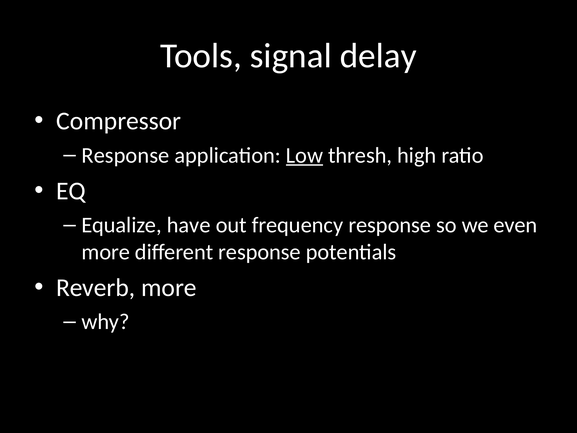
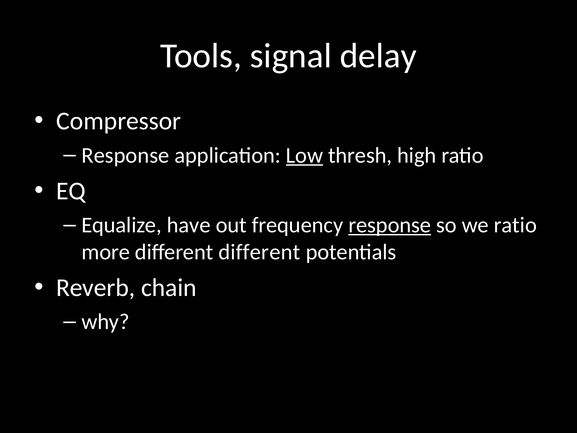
response at (390, 225) underline: none -> present
we even: even -> ratio
different response: response -> different
Reverb more: more -> chain
